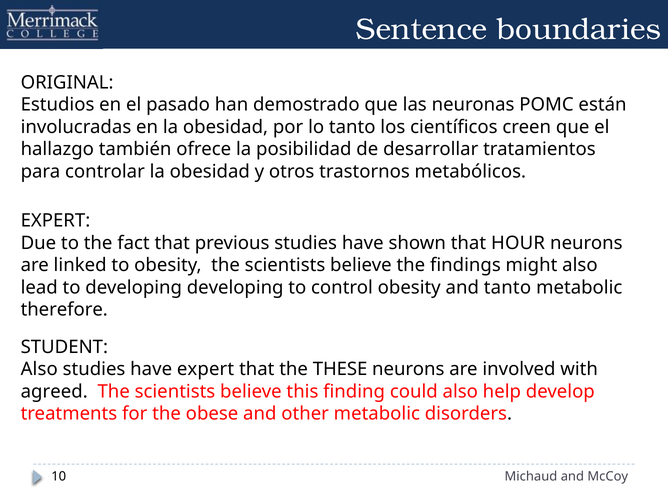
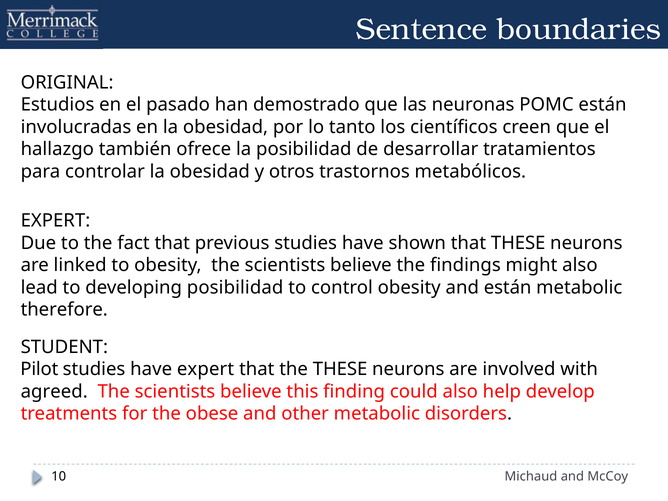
that HOUR: HOUR -> THESE
developing developing: developing -> posibilidad
and tanto: tanto -> están
Also at (39, 369): Also -> Pilot
